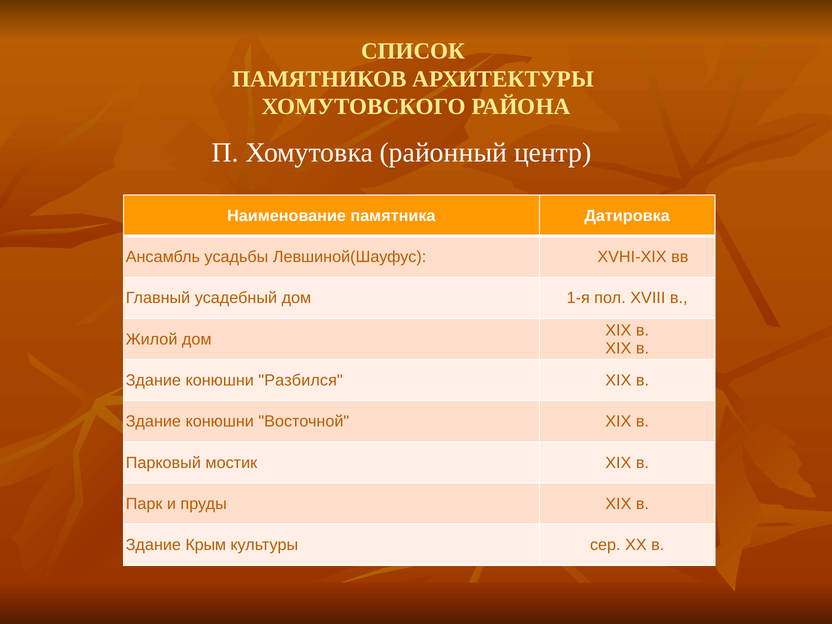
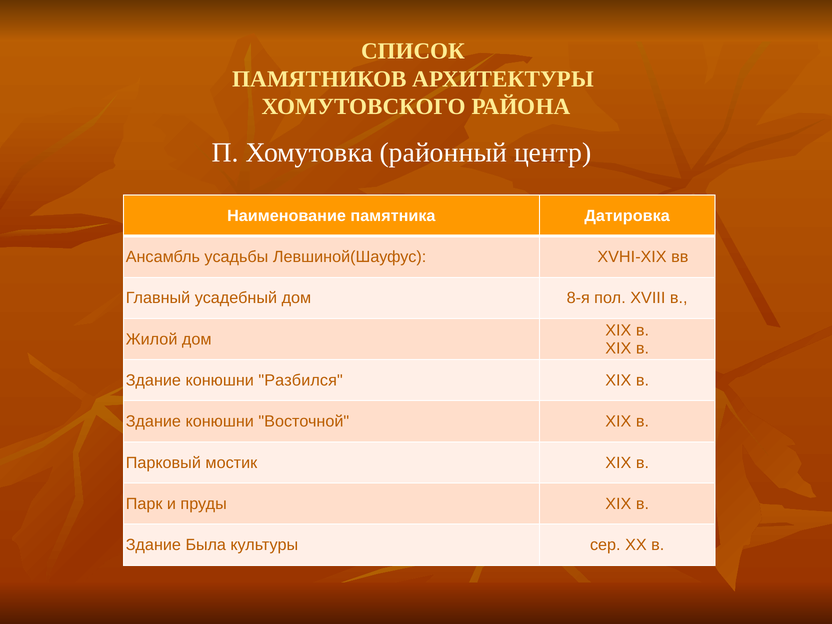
1-я: 1-я -> 8-я
Крым: Крым -> Была
